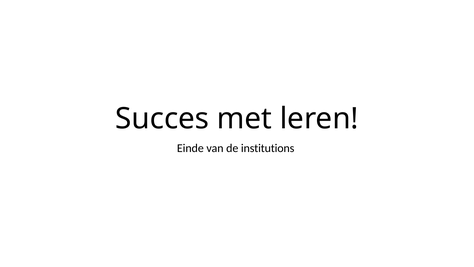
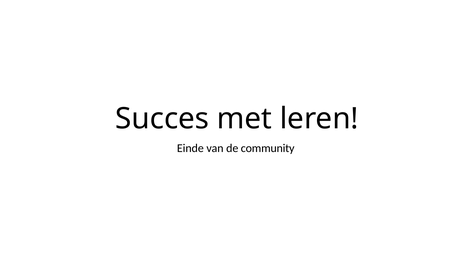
institutions: institutions -> community
